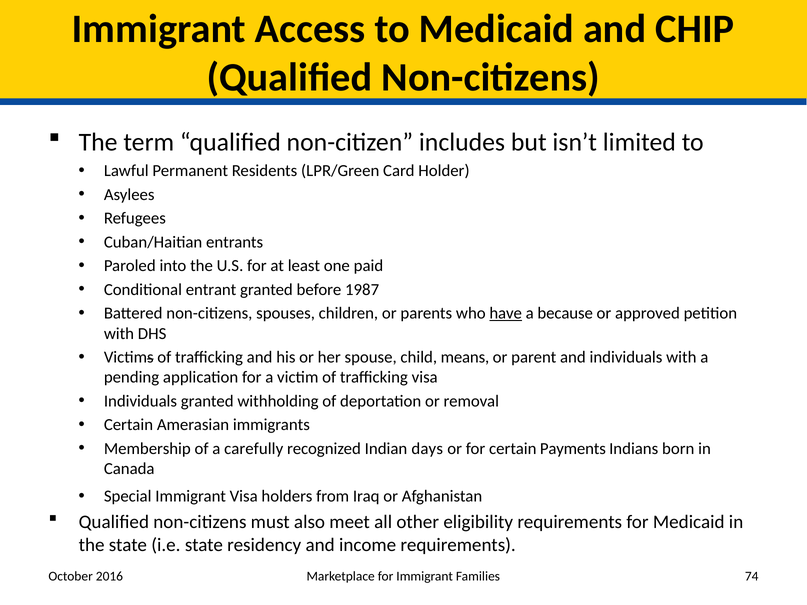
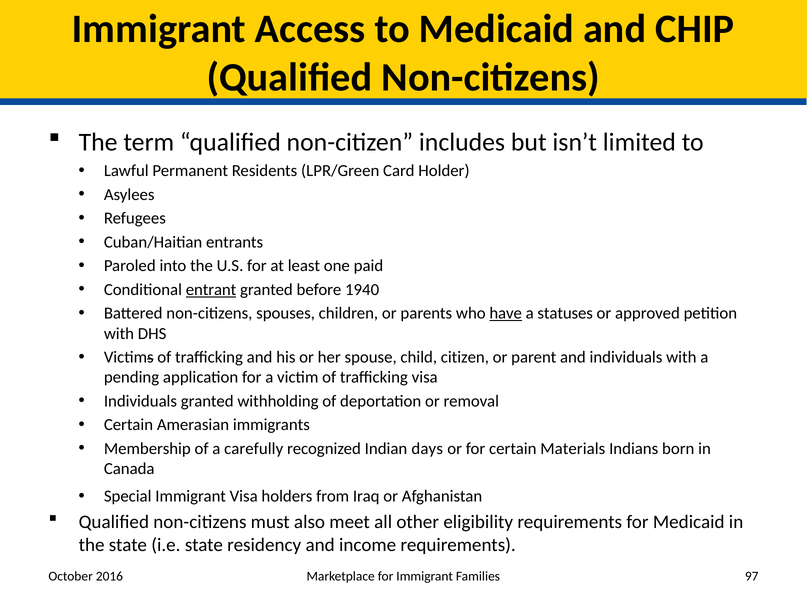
entrant underline: none -> present
1987: 1987 -> 1940
because: because -> statuses
means: means -> citizen
Payments: Payments -> Materials
74: 74 -> 97
